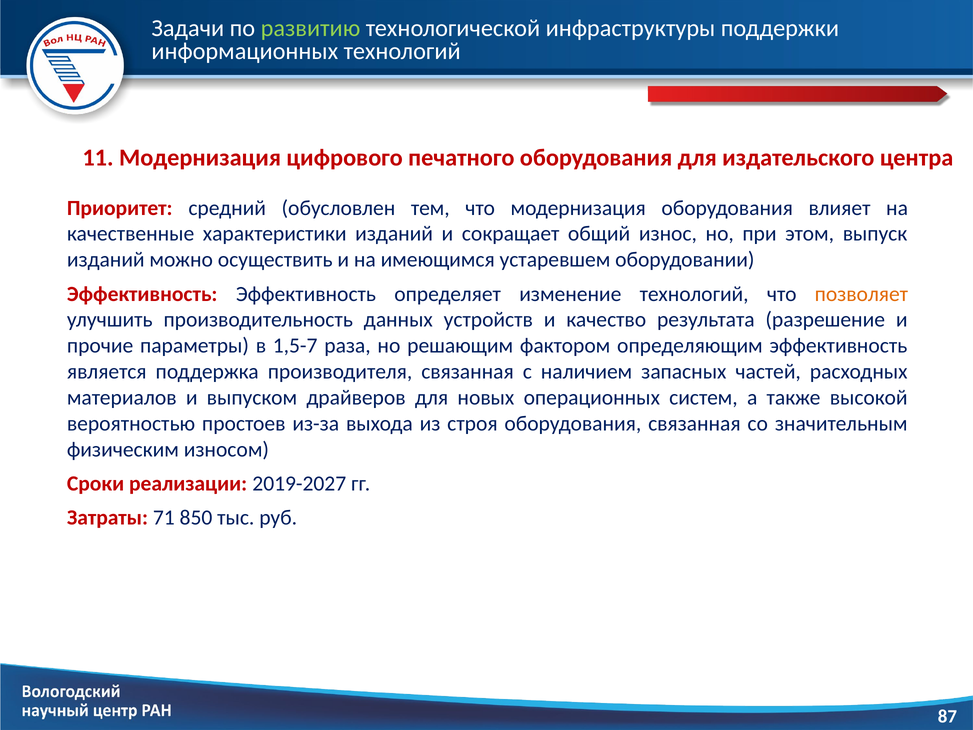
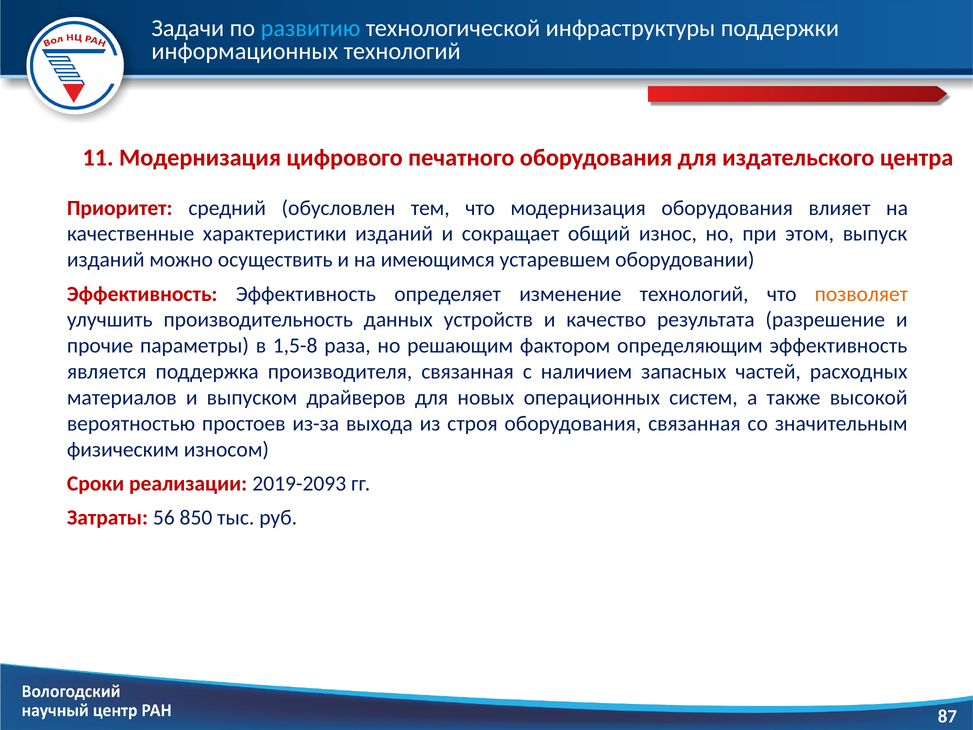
развитию colour: light green -> light blue
1,5-7: 1,5-7 -> 1,5-8
2019-2027: 2019-2027 -> 2019-2093
71: 71 -> 56
